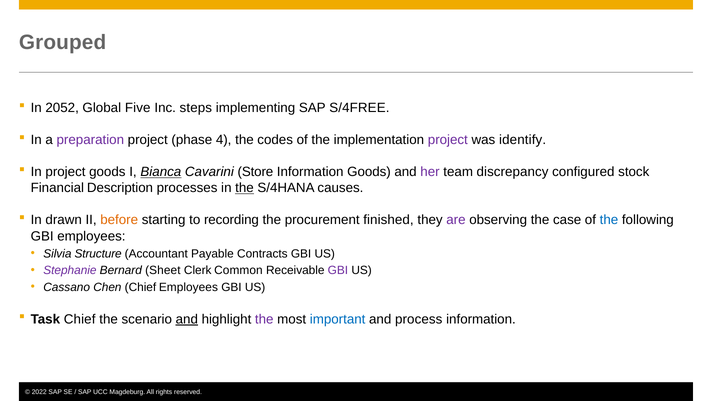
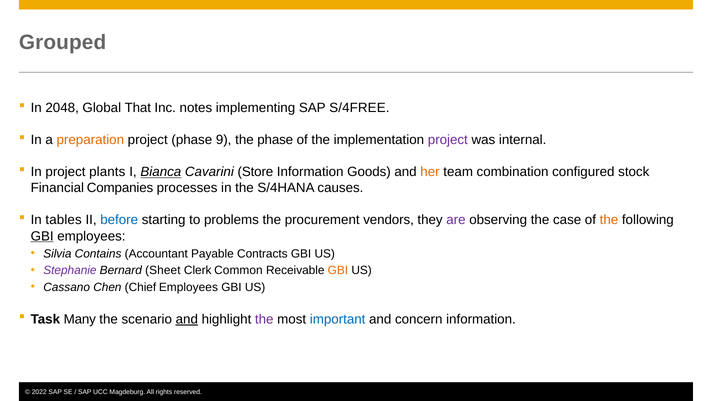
2052: 2052 -> 2048
Five: Five -> That
steps: steps -> notes
preparation colour: purple -> orange
4: 4 -> 9
the codes: codes -> phase
identify: identify -> internal
project goods: goods -> plants
her colour: purple -> orange
discrepancy: discrepancy -> combination
Description: Description -> Companies
the at (245, 188) underline: present -> none
drawn: drawn -> tables
before colour: orange -> blue
recording: recording -> problems
finished: finished -> vendors
the at (609, 220) colour: blue -> orange
GBI at (42, 236) underline: none -> present
Structure: Structure -> Contains
GBI at (338, 270) colour: purple -> orange
Task Chief: Chief -> Many
process: process -> concern
